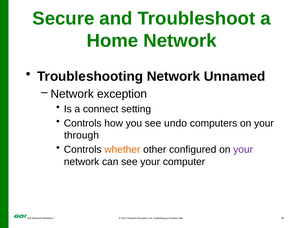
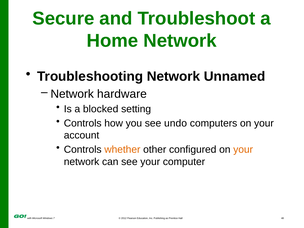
exception: exception -> hardware
connect: connect -> blocked
through: through -> account
your at (243, 150) colour: purple -> orange
